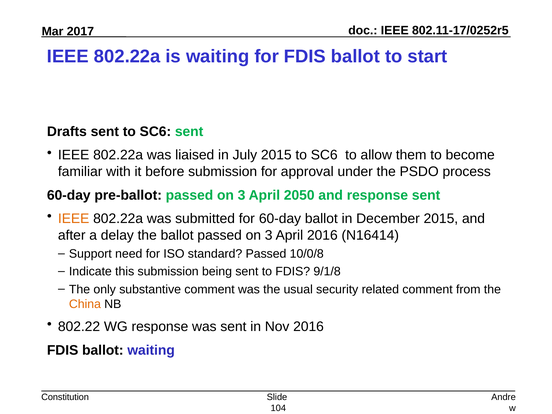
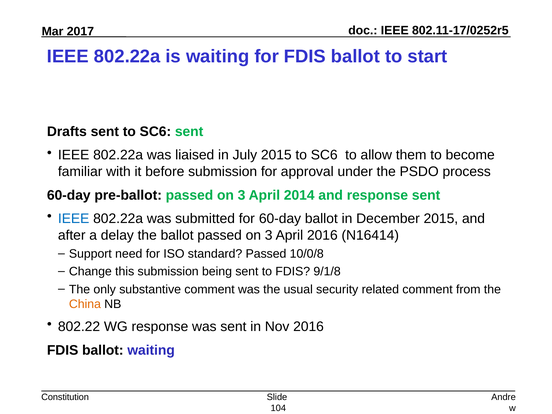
2050: 2050 -> 2014
IEEE at (74, 219) colour: orange -> blue
Indicate: Indicate -> Change
